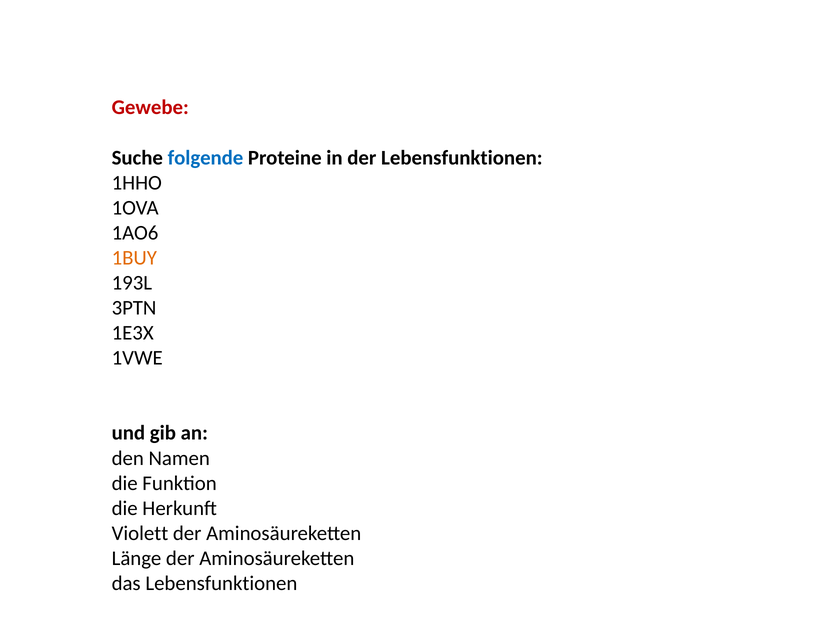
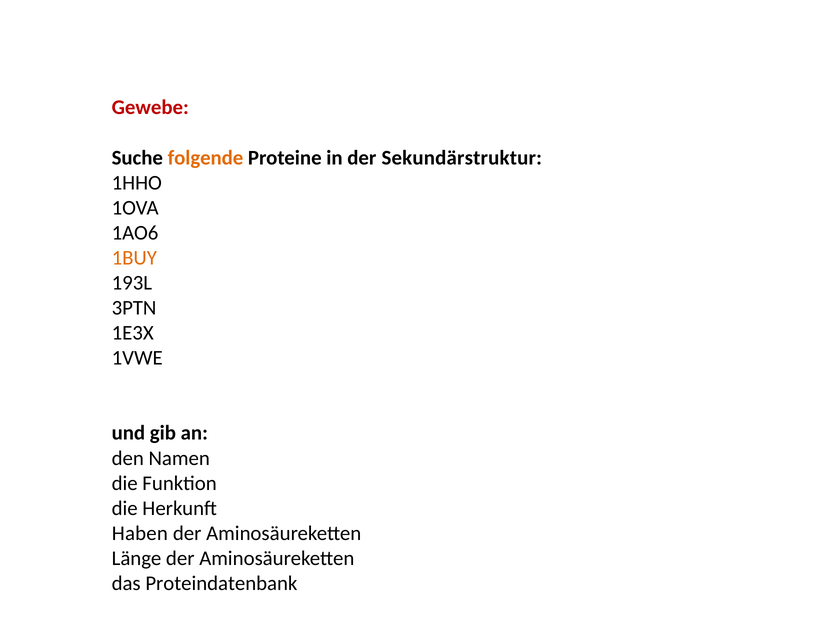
folgende colour: blue -> orange
der Lebensfunktionen: Lebensfunktionen -> Sekundärstruktur
Violett: Violett -> Haben
das Lebensfunktionen: Lebensfunktionen -> Proteindatenbank
